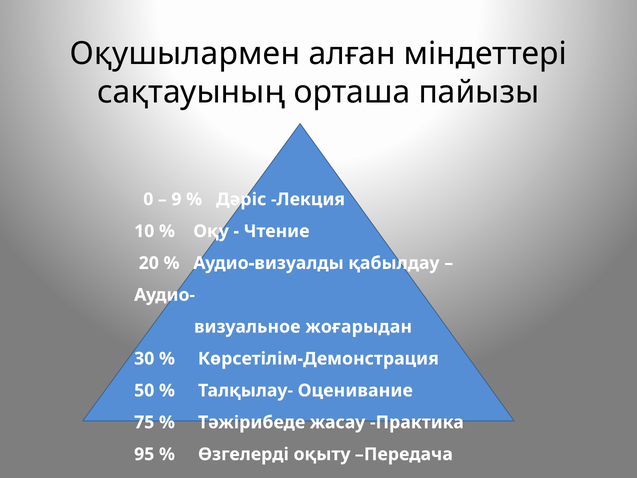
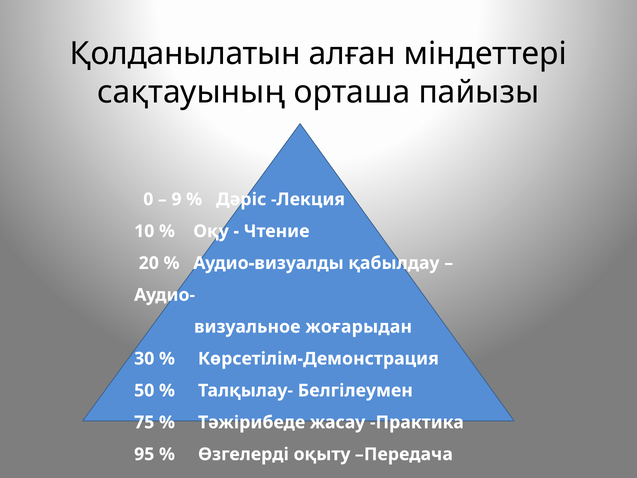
Оқушылармен: Оқушылармен -> Қолданылатын
Оценивание: Оценивание -> Белгілеумен
